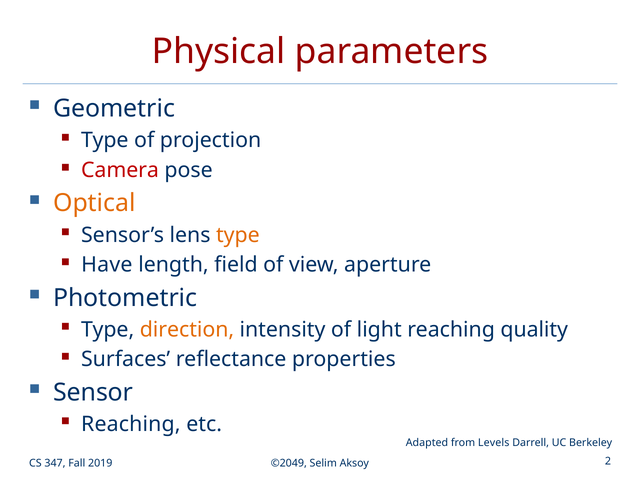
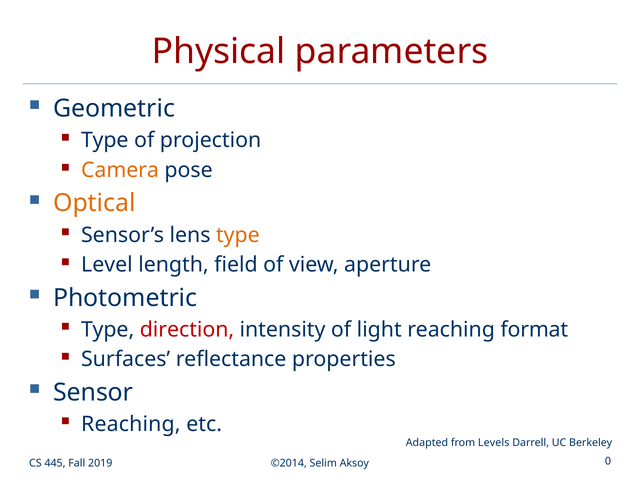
Camera colour: red -> orange
Have: Have -> Level
direction colour: orange -> red
quality: quality -> format
347: 347 -> 445
©2049: ©2049 -> ©2014
2: 2 -> 0
